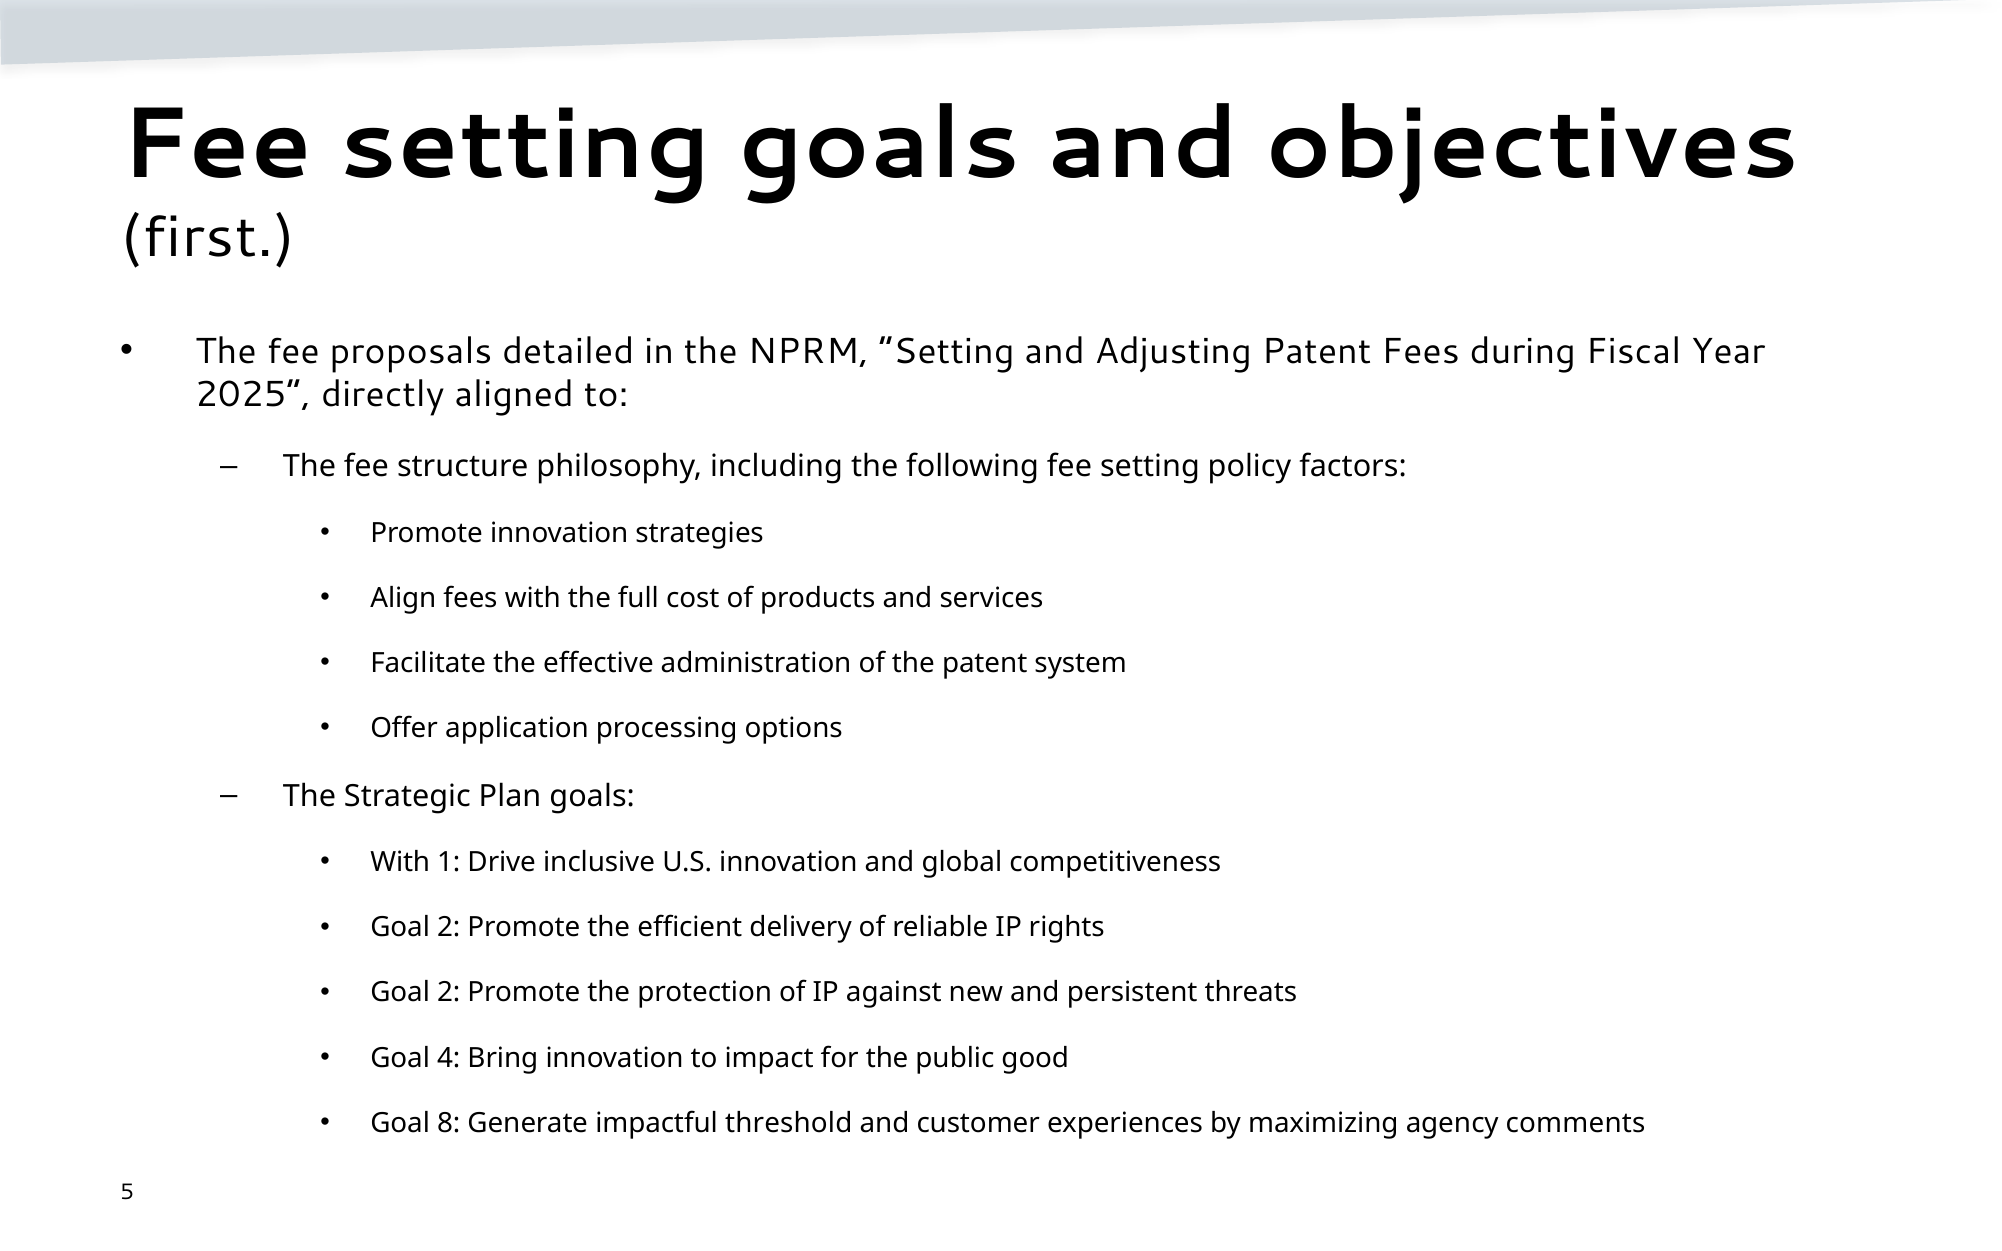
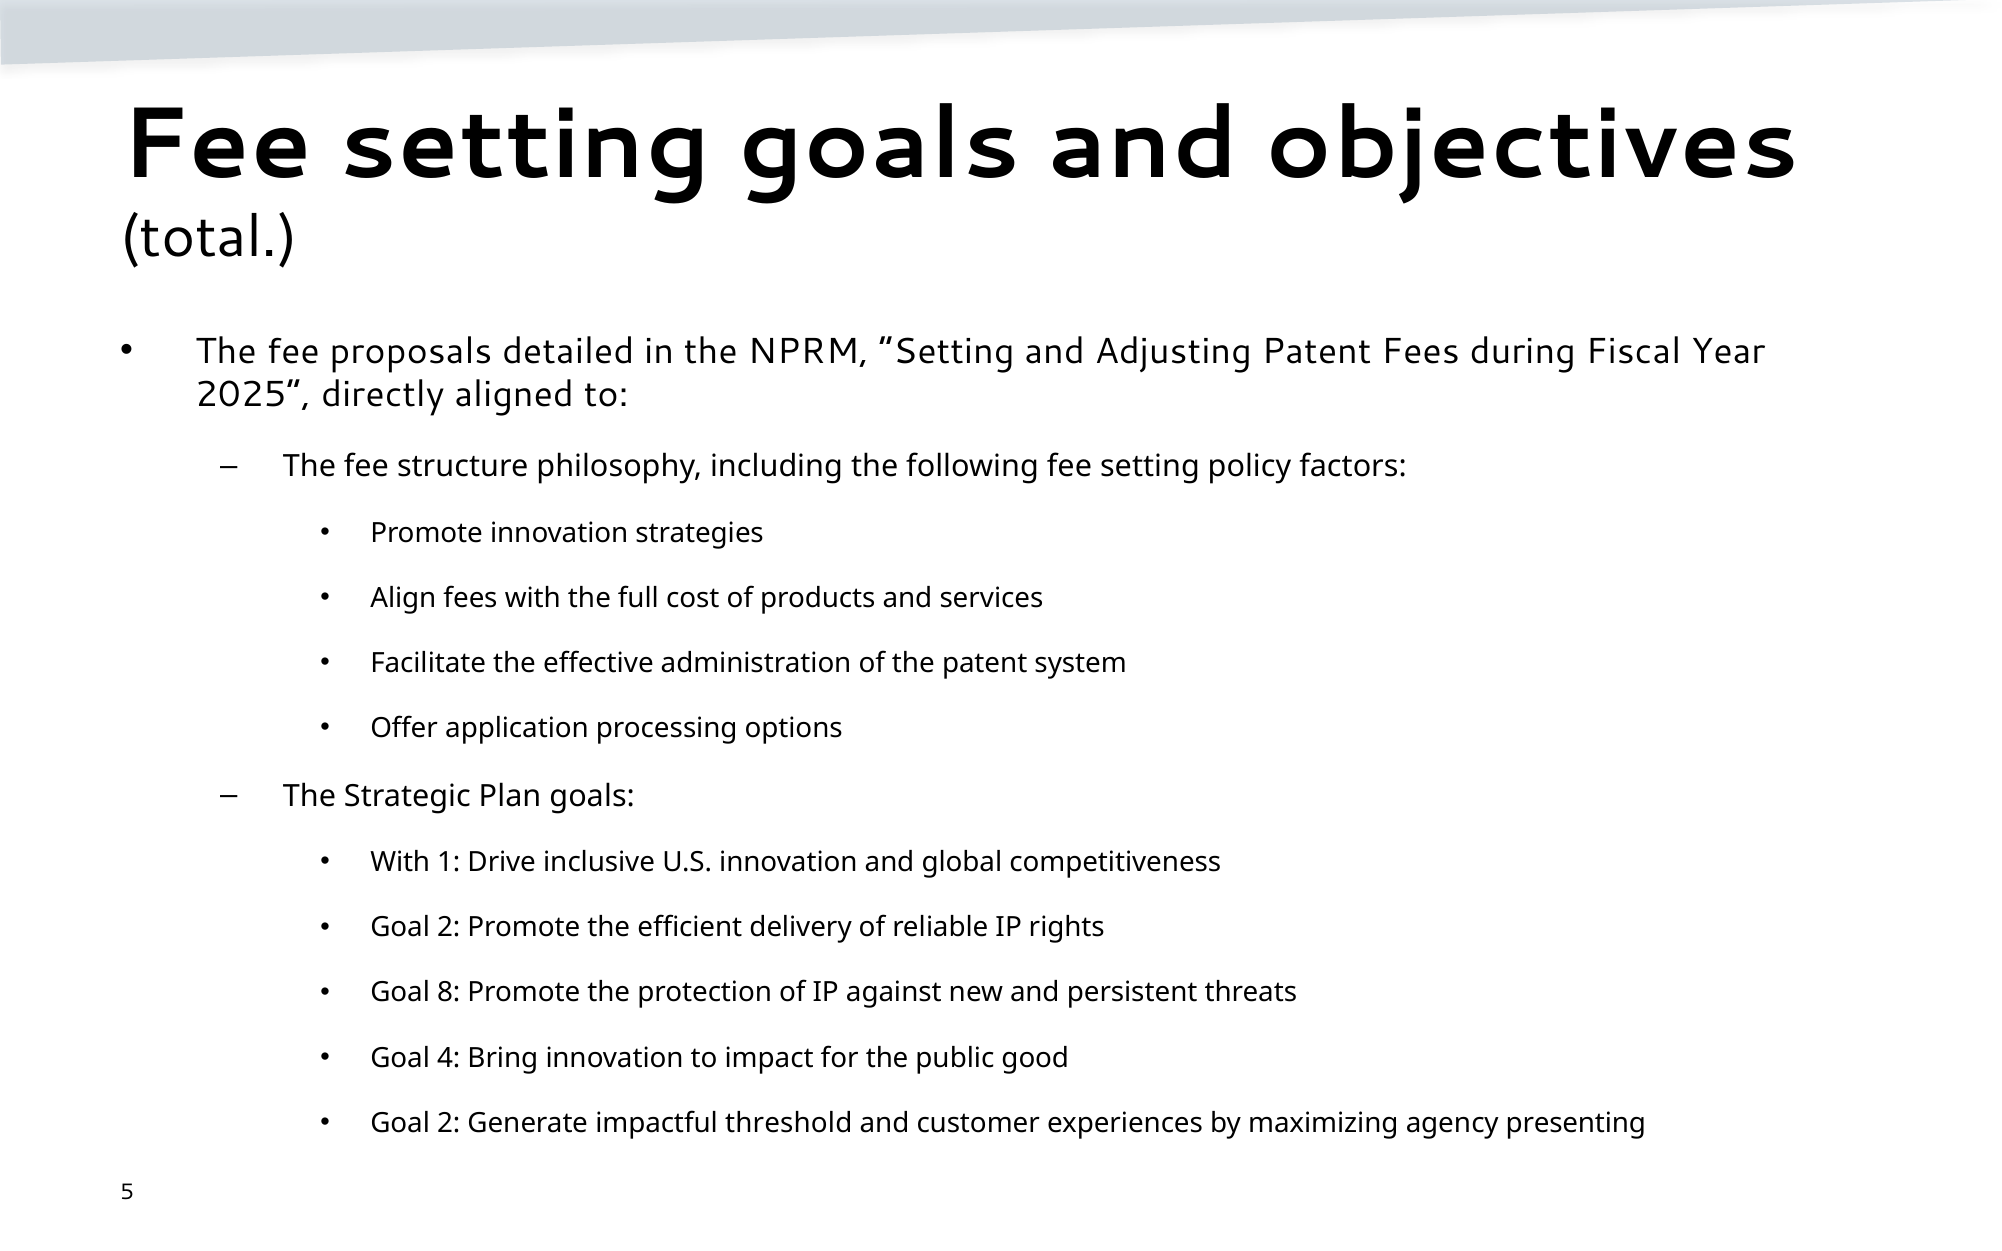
first: first -> total
2 at (449, 993): 2 -> 8
8 at (449, 1123): 8 -> 2
comments: comments -> presenting
